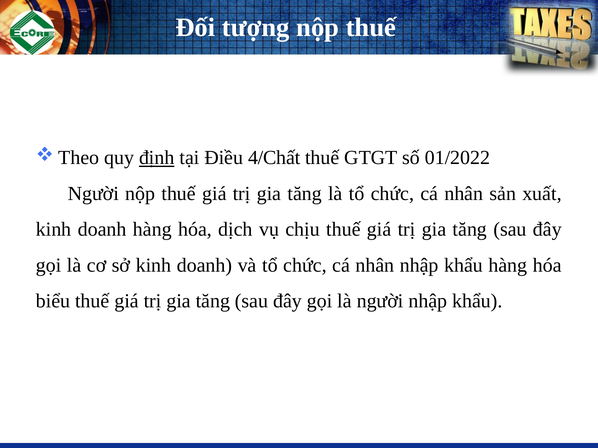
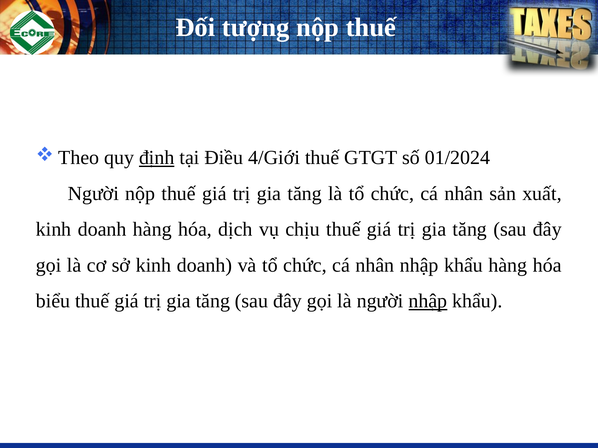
4/Chất: 4/Chất -> 4/Giới
01/2022: 01/2022 -> 01/2024
nhập at (428, 301) underline: none -> present
